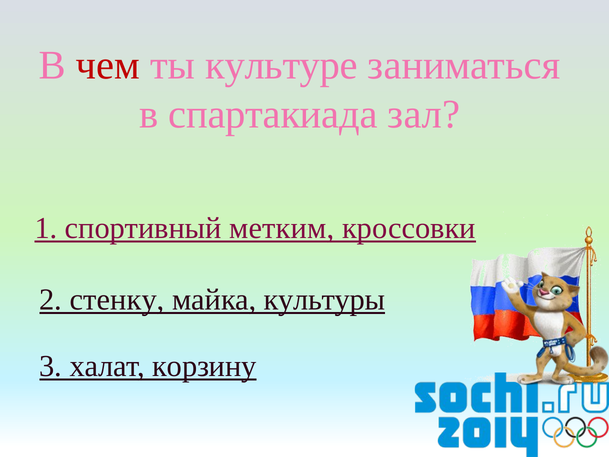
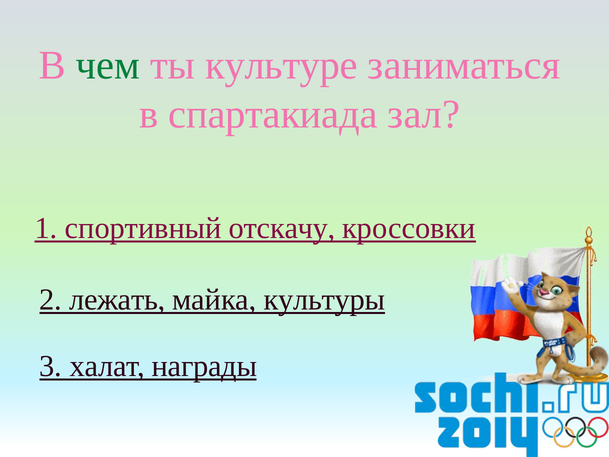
чем colour: red -> green
метким: метким -> отскачу
стенку: стенку -> лежать
корзину: корзину -> награды
